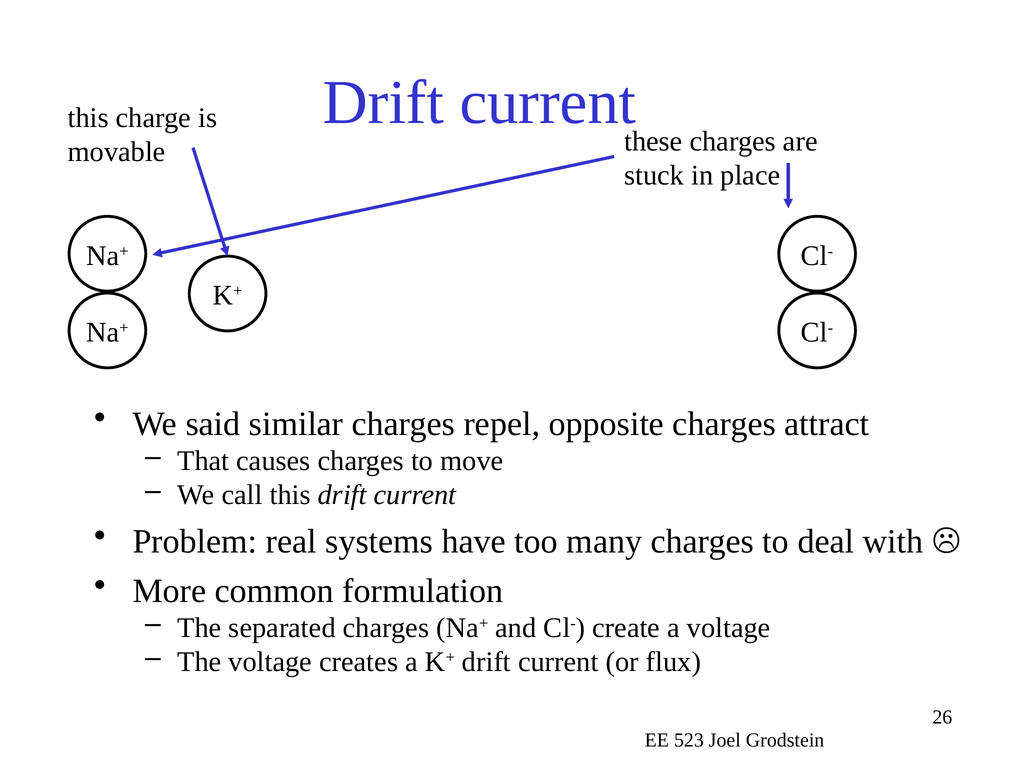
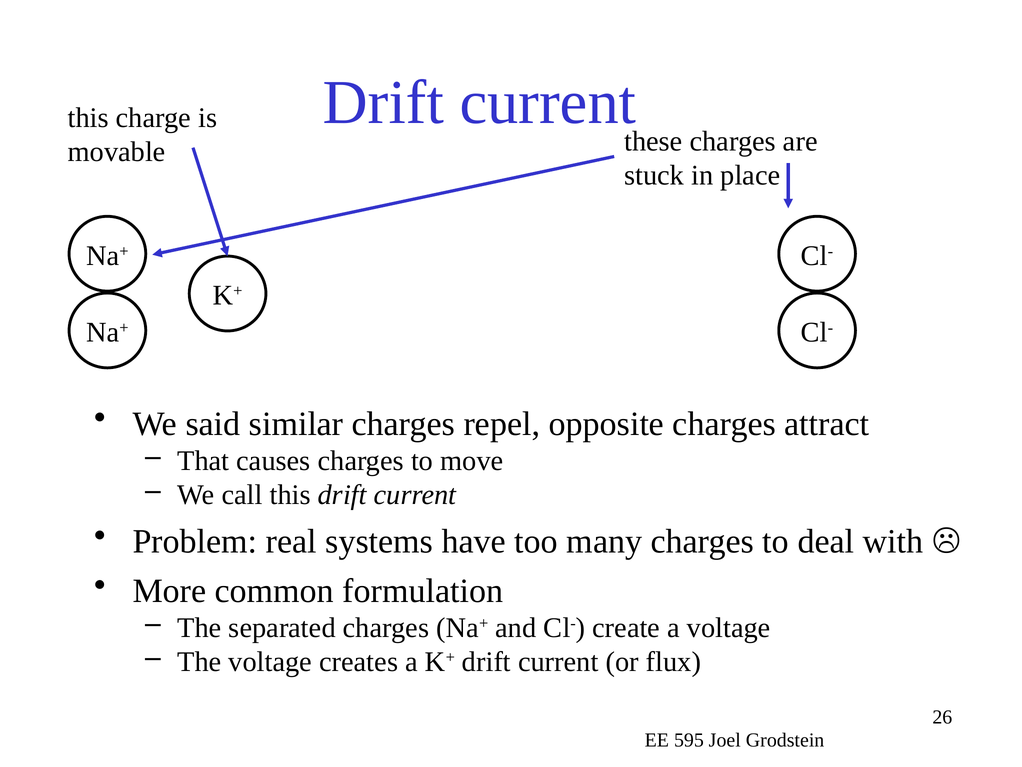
523: 523 -> 595
